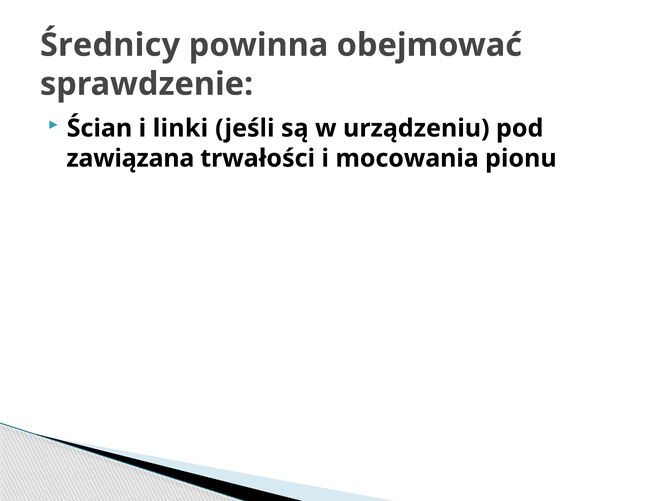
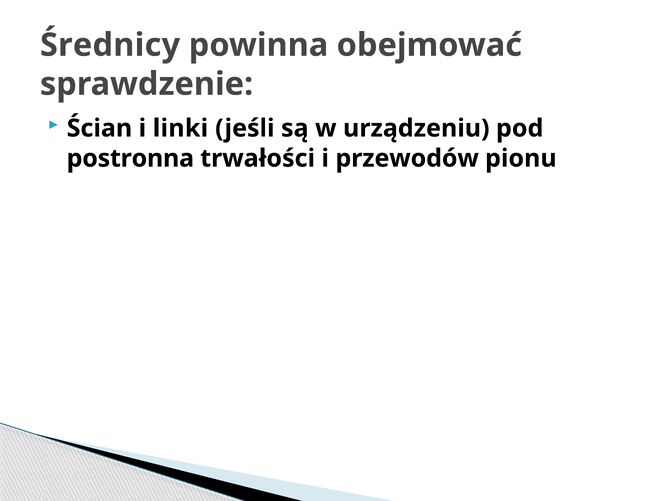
zawiązana: zawiązana -> postronna
mocowania: mocowania -> przewodów
